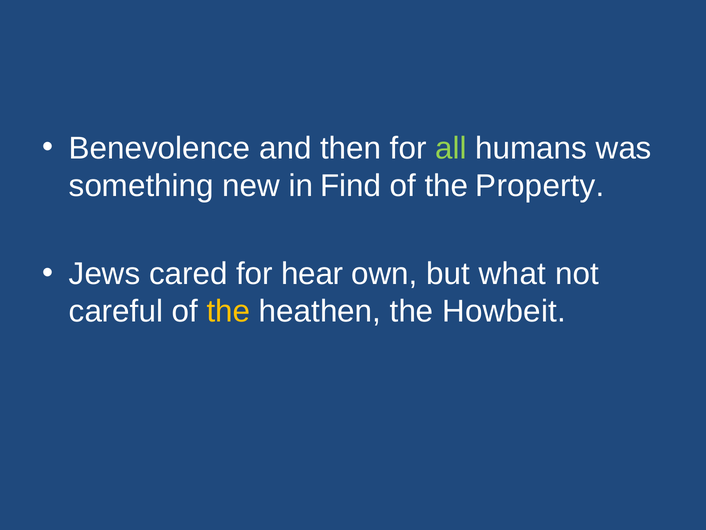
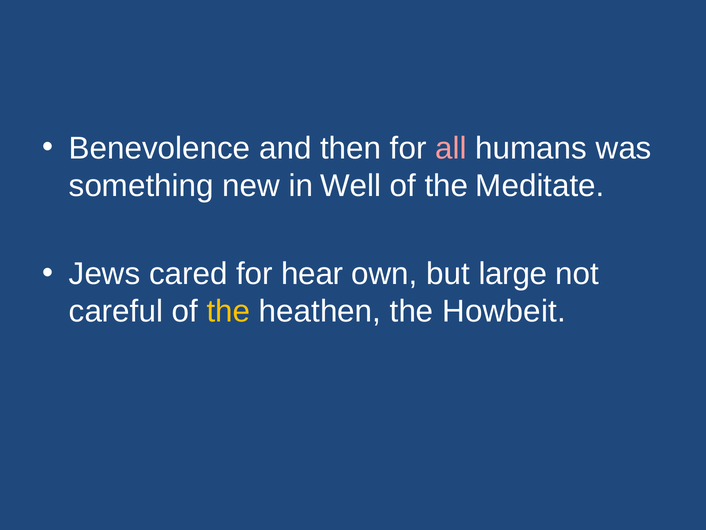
all colour: light green -> pink
Find: Find -> Well
Property: Property -> Meditate
what: what -> large
